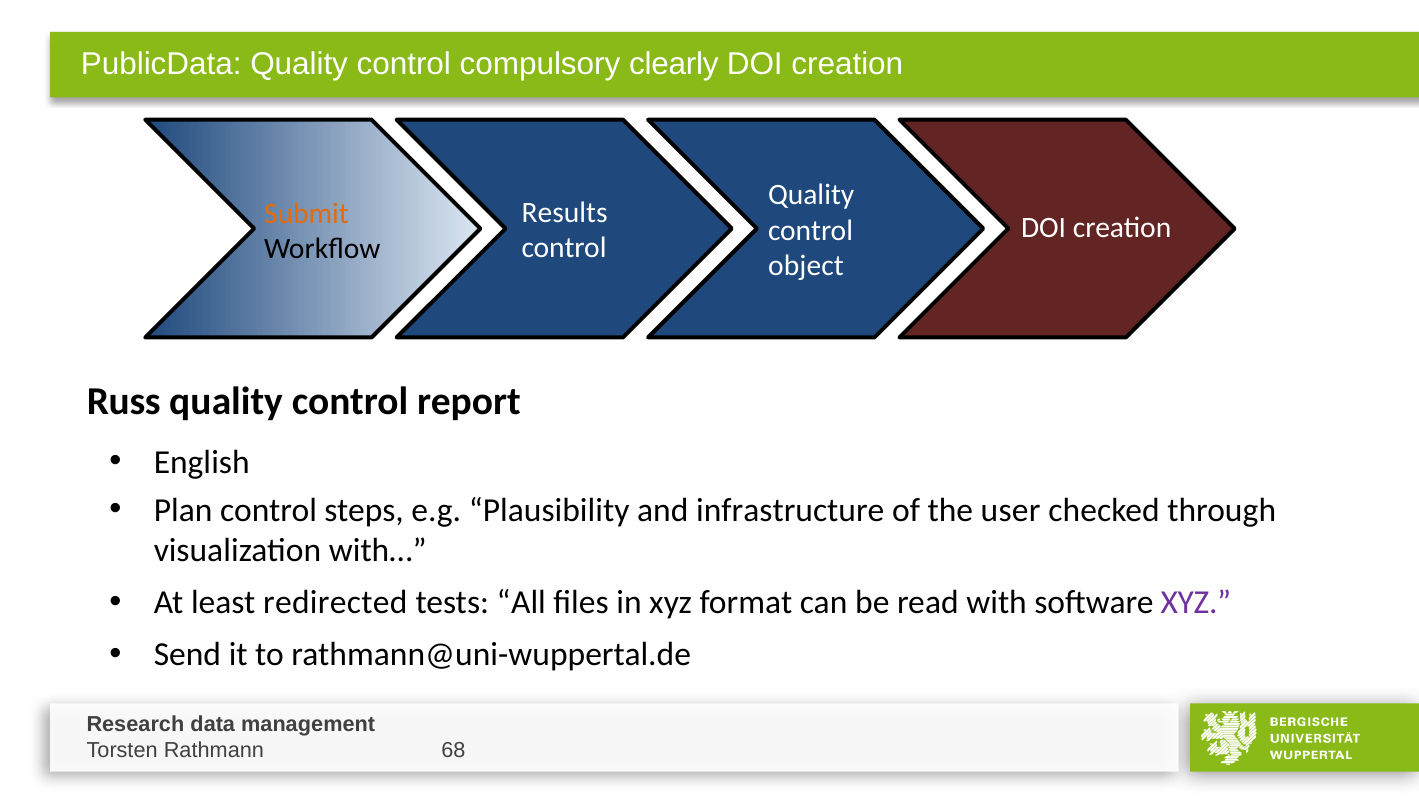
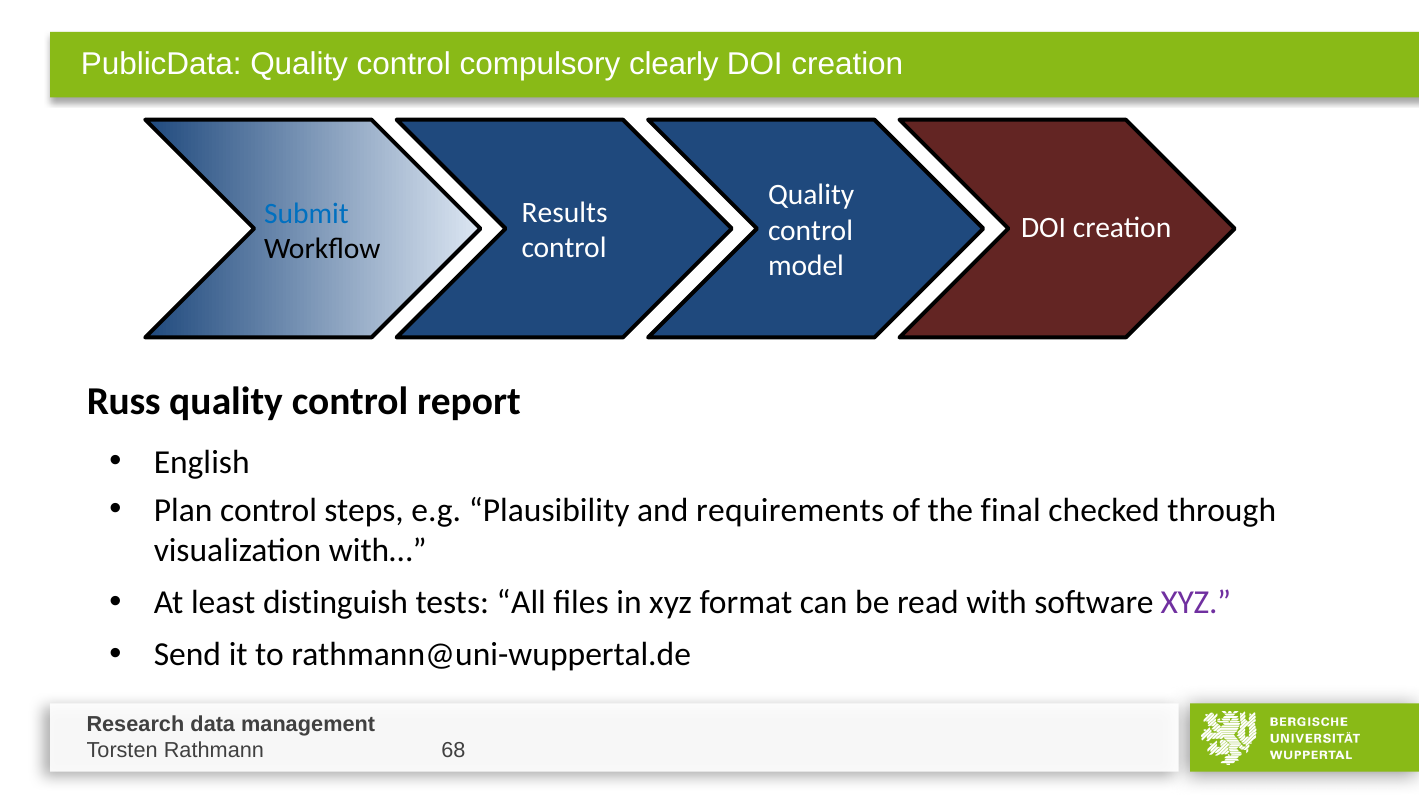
Submit colour: orange -> blue
object: object -> model
infrastructure: infrastructure -> requirements
user: user -> final
redirected: redirected -> distinguish
